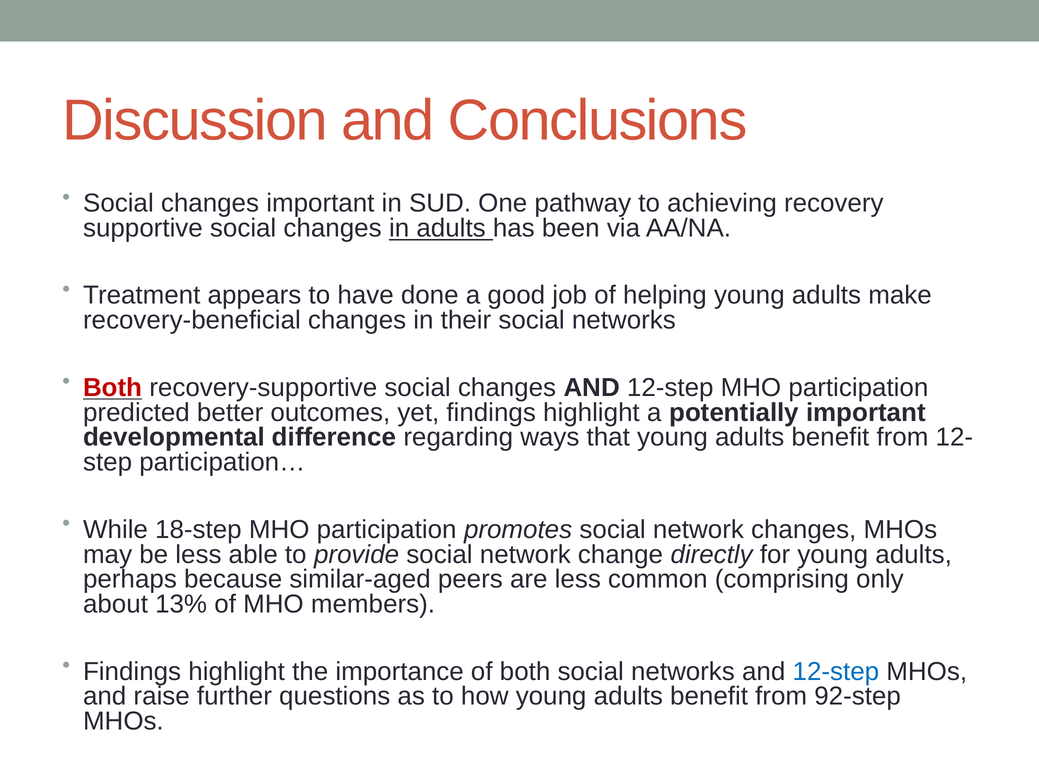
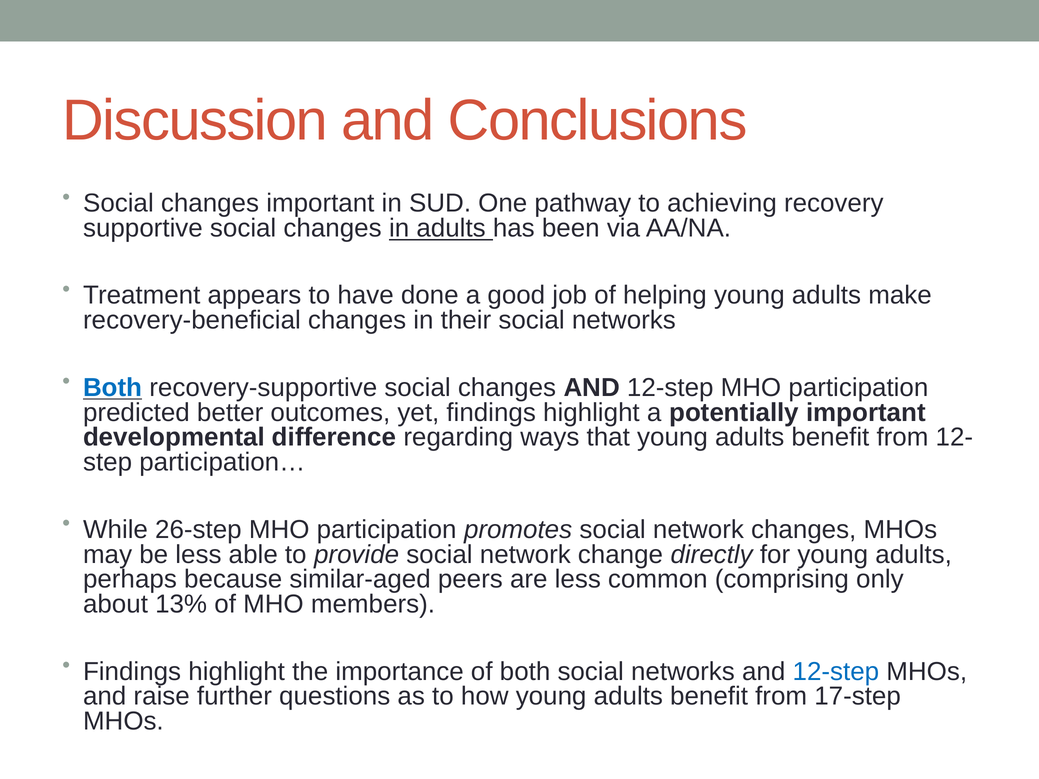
Both at (113, 388) colour: red -> blue
18-step: 18-step -> 26-step
92-step: 92-step -> 17-step
